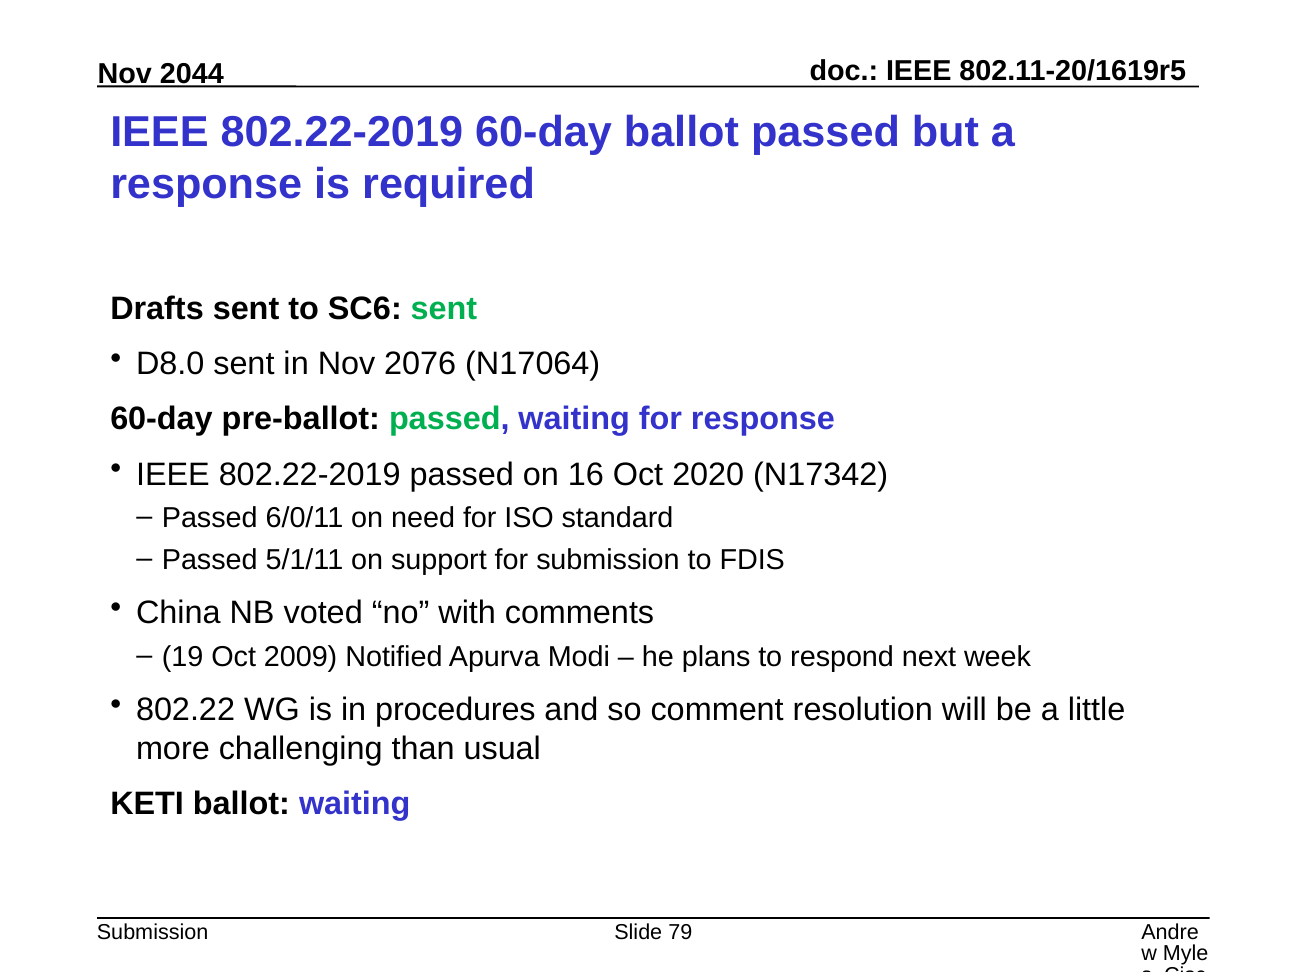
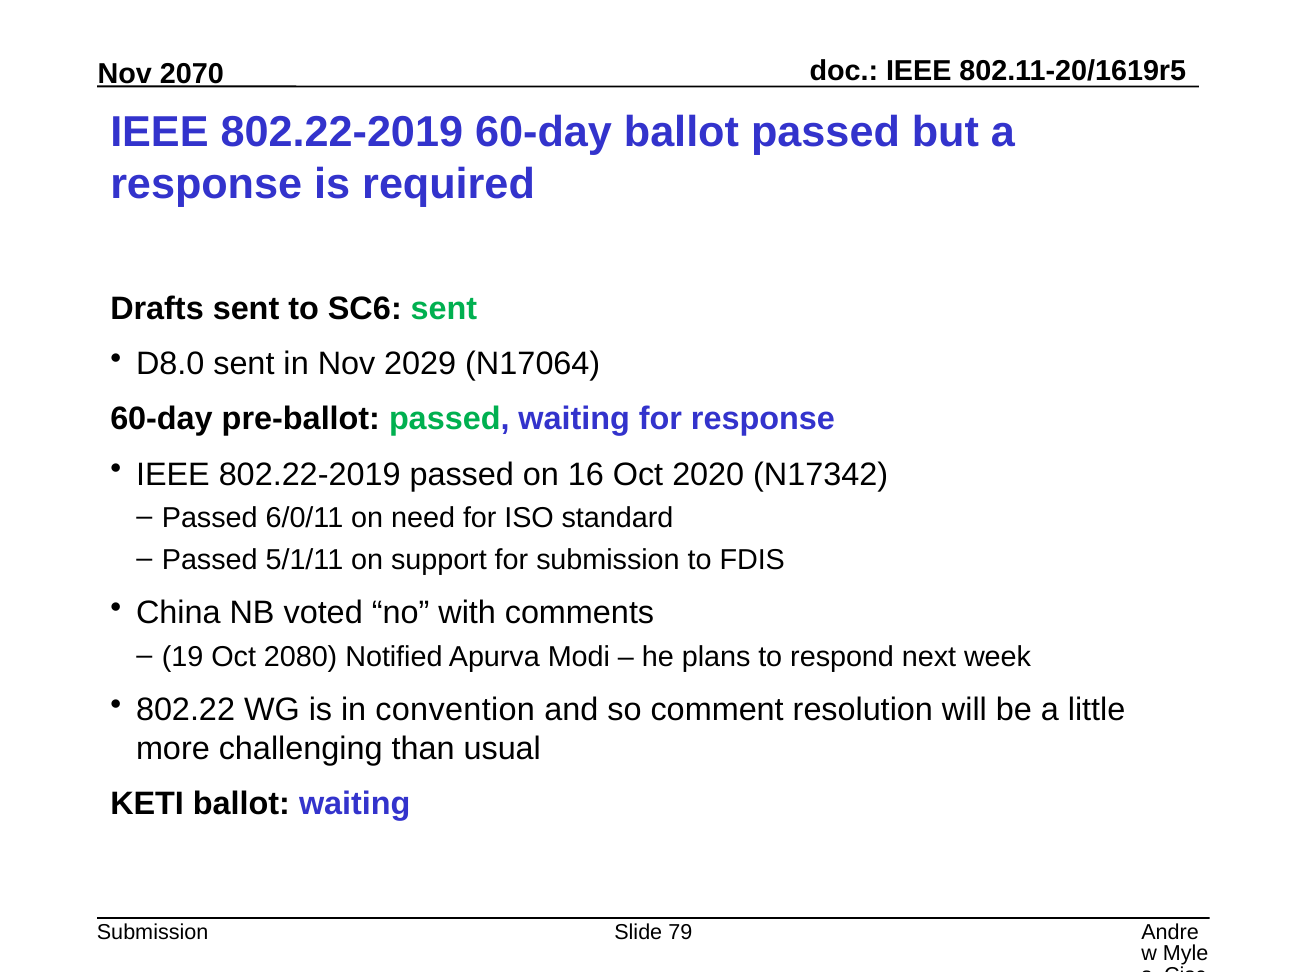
2044: 2044 -> 2070
2076: 2076 -> 2029
2009: 2009 -> 2080
procedures: procedures -> convention
